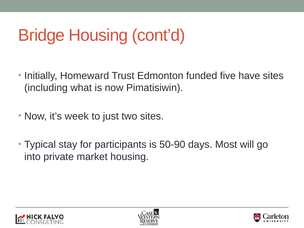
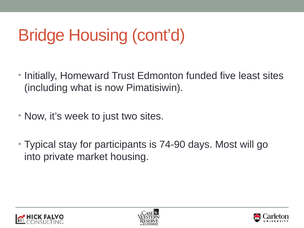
have: have -> least
50-90: 50-90 -> 74-90
